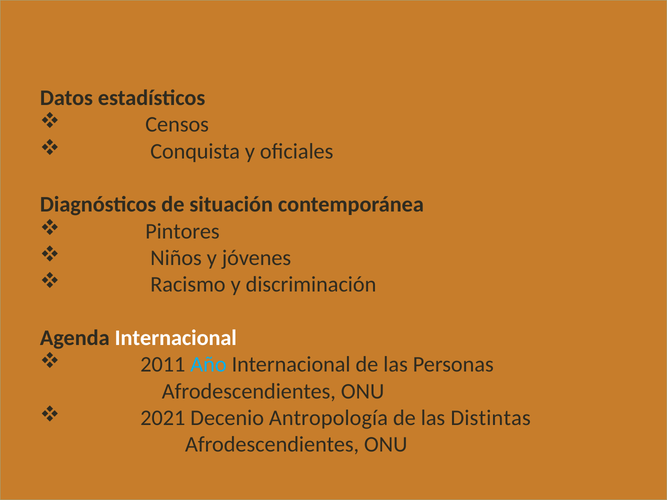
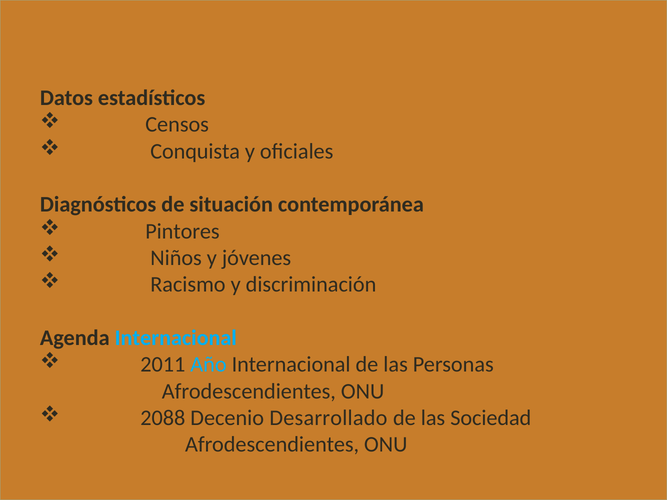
Internacional at (176, 338) colour: white -> light blue
2021: 2021 -> 2088
Antropología: Antropología -> Desarrollado
Distintas: Distintas -> Sociedad
